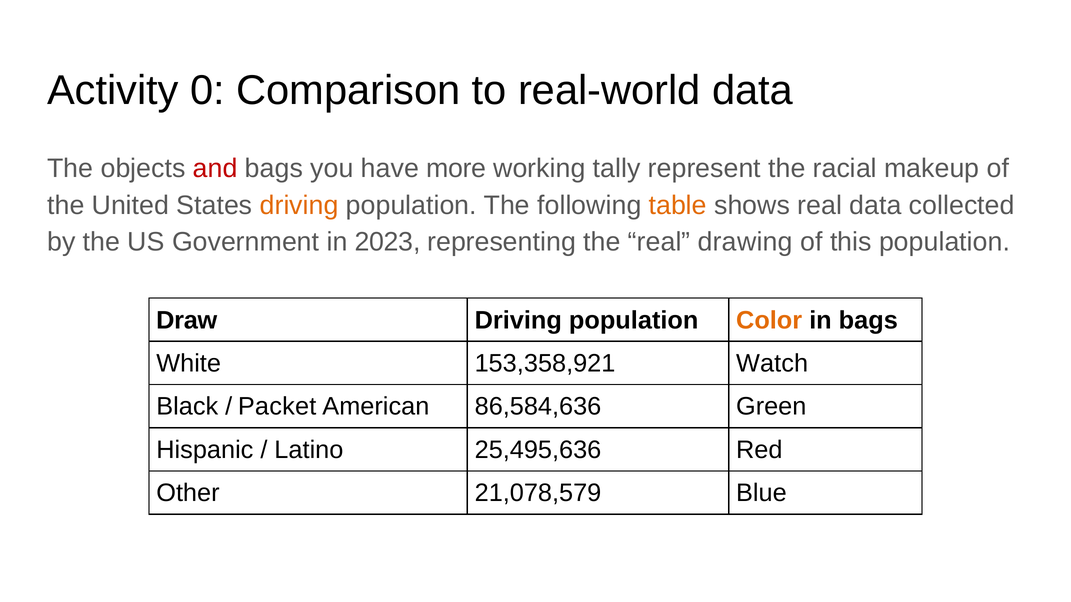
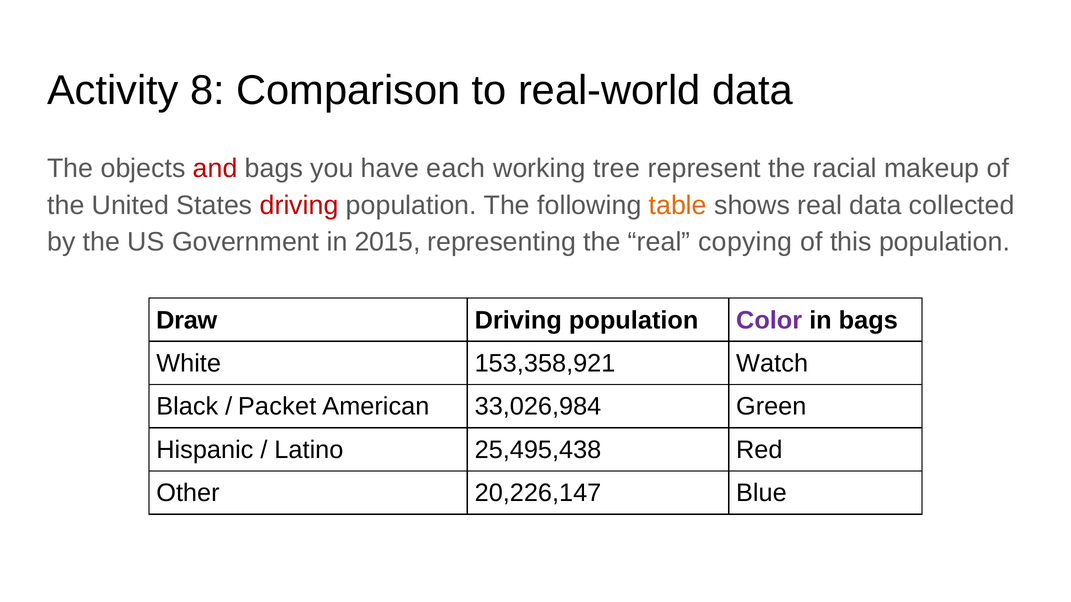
0: 0 -> 8
more: more -> each
tally: tally -> tree
driving at (299, 205) colour: orange -> red
2023: 2023 -> 2015
drawing: drawing -> copying
Color colour: orange -> purple
86,584,636: 86,584,636 -> 33,026,984
25,495,636: 25,495,636 -> 25,495,438
21,078,579: 21,078,579 -> 20,226,147
